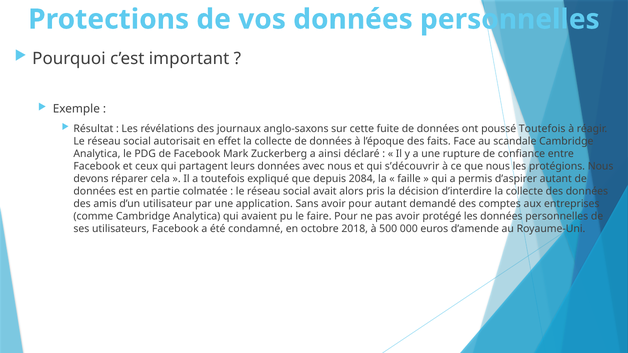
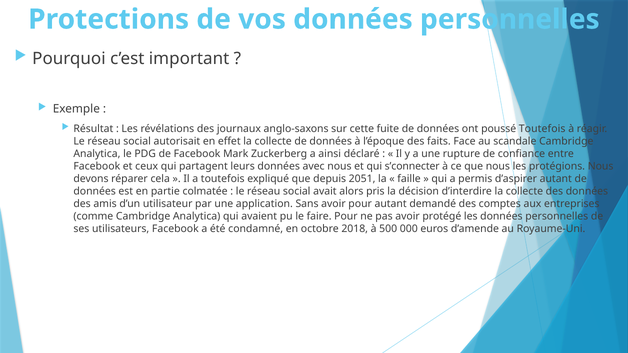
s’découvrir: s’découvrir -> s’connecter
2084: 2084 -> 2051
